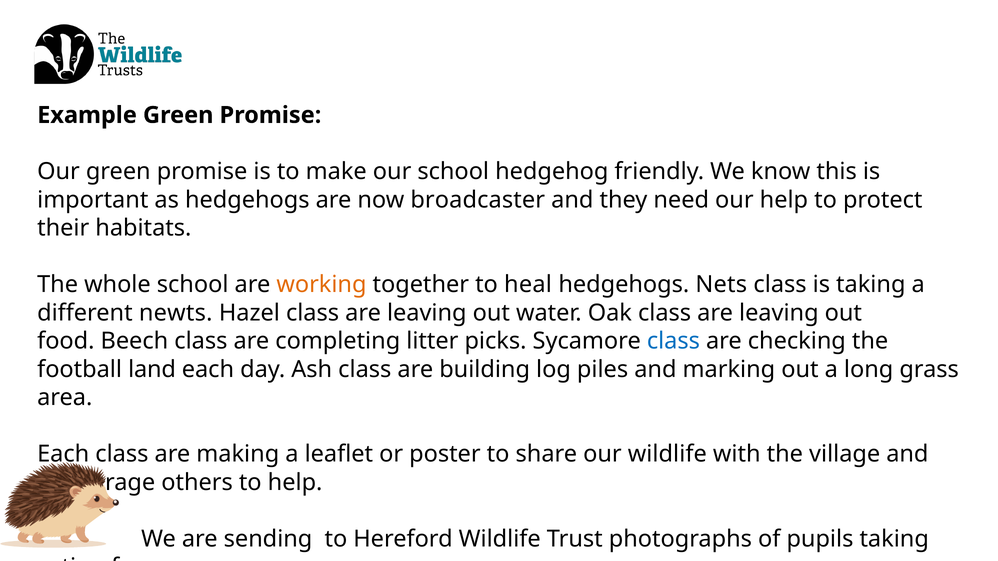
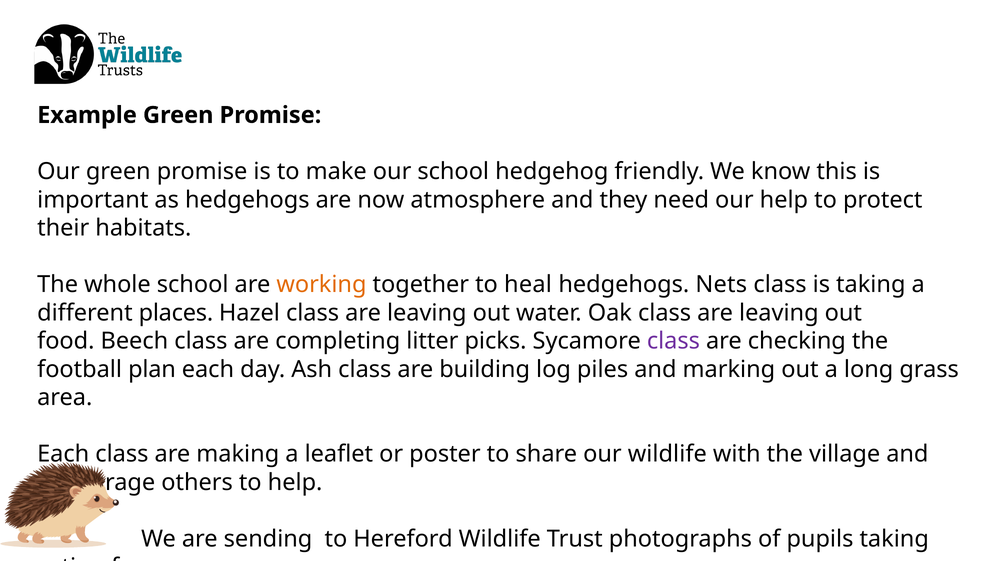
broadcaster: broadcaster -> atmosphere
newts: newts -> places
class at (673, 341) colour: blue -> purple
football land: land -> plan
